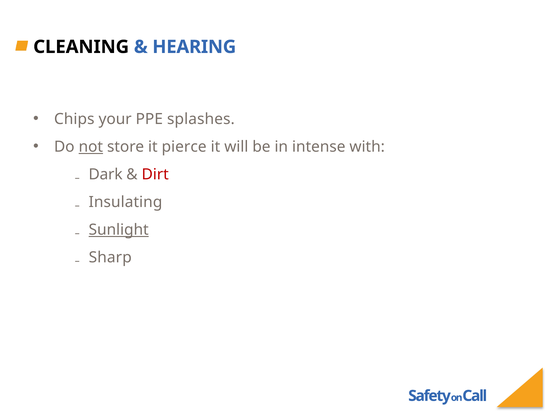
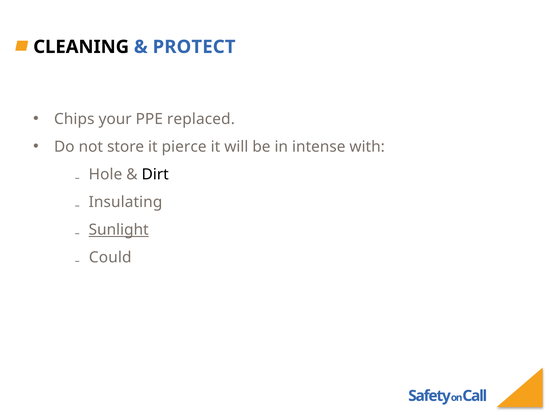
HEARING: HEARING -> PROTECT
splashes: splashes -> replaced
not underline: present -> none
Dark: Dark -> Hole
Dirt colour: red -> black
Sharp: Sharp -> Could
